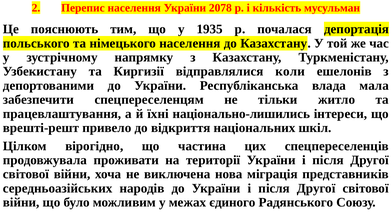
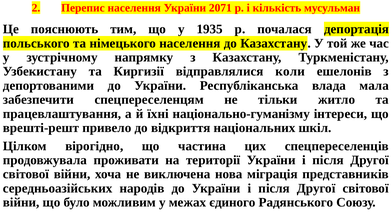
2078: 2078 -> 2071
національно-лишились: національно-лишились -> національно-гуманізму
